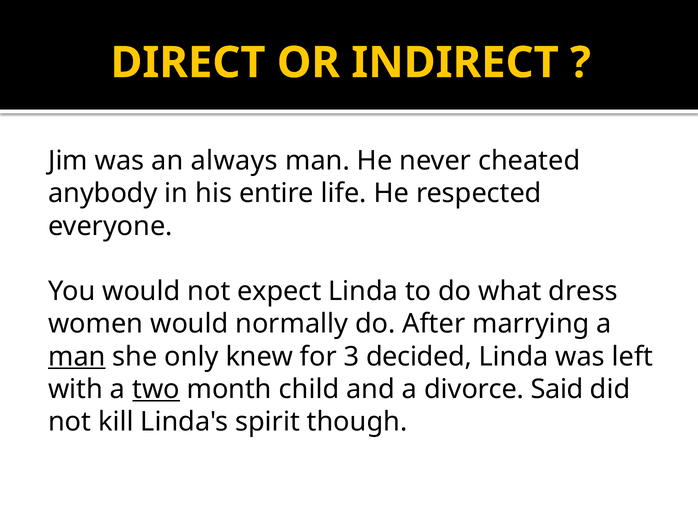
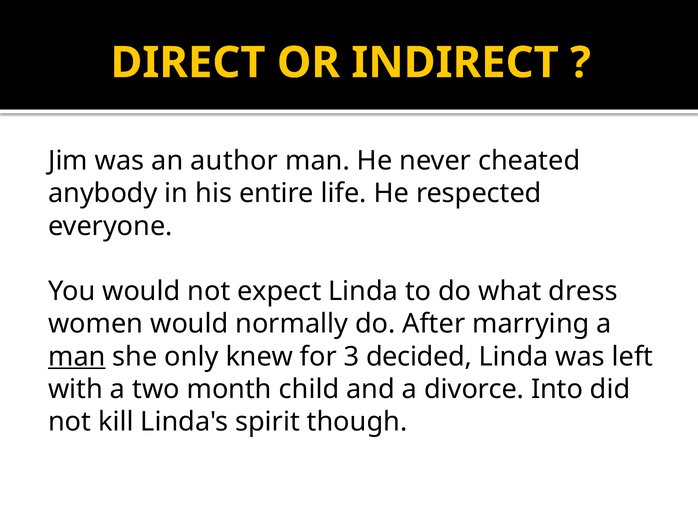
always: always -> author
two underline: present -> none
Said: Said -> Into
